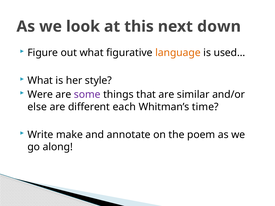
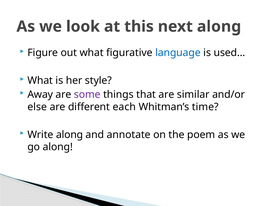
next down: down -> along
language colour: orange -> blue
Were: Were -> Away
Write make: make -> along
